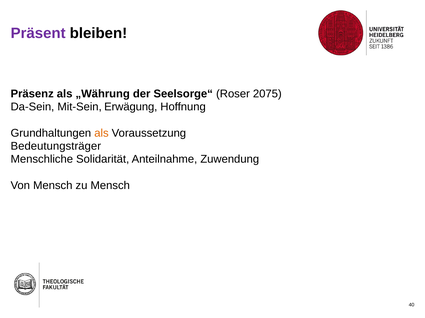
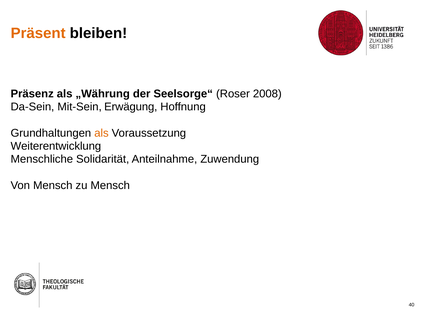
Präsent colour: purple -> orange
2075: 2075 -> 2008
Bedeutungsträger: Bedeutungsträger -> Weiterentwicklung
